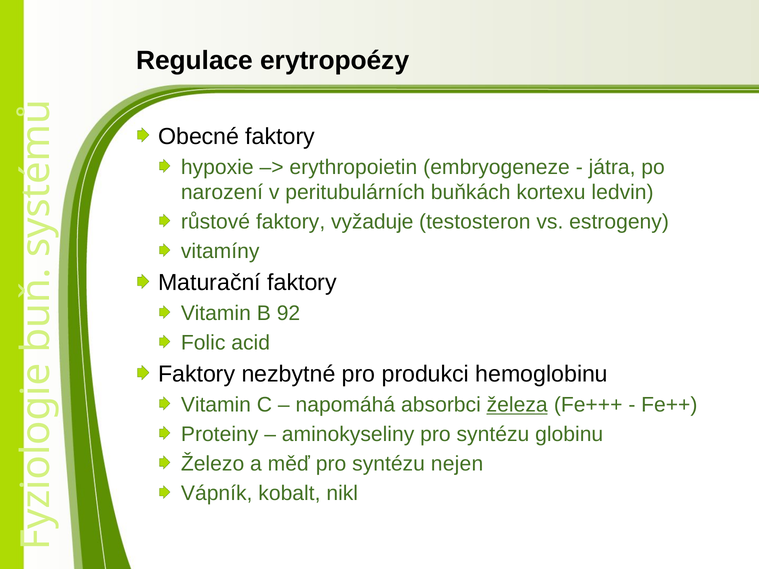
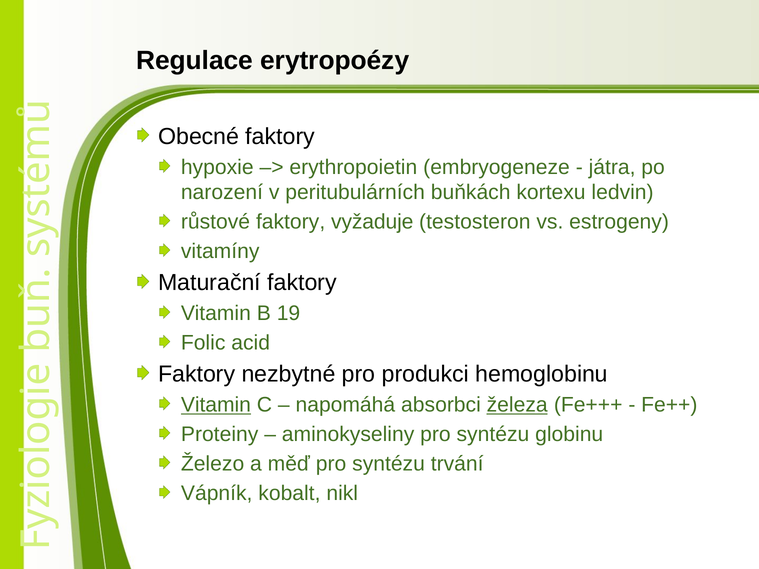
92: 92 -> 19
Vitamin at (216, 405) underline: none -> present
nejen: nejen -> trvání
